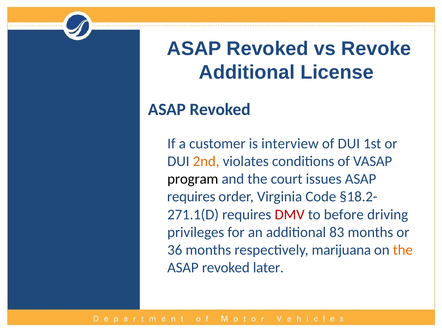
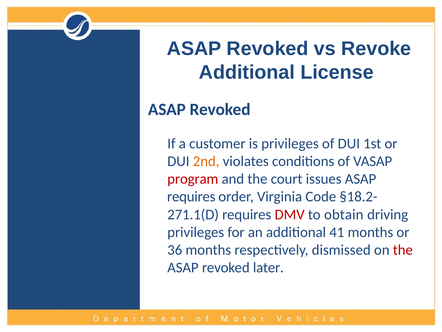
is interview: interview -> privileges
program colour: black -> red
before: before -> obtain
83: 83 -> 41
marijuana: marijuana -> dismissed
the at (403, 250) colour: orange -> red
